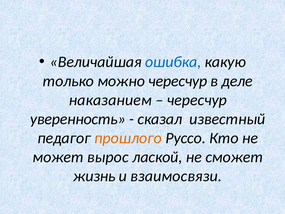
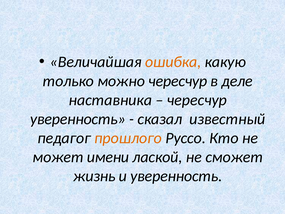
ошибка colour: blue -> orange
наказанием: наказанием -> наставника
вырос: вырос -> имени
и взаимосвязи: взаимосвязи -> уверенность
